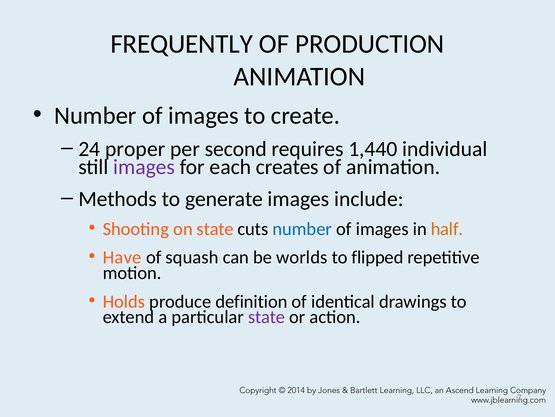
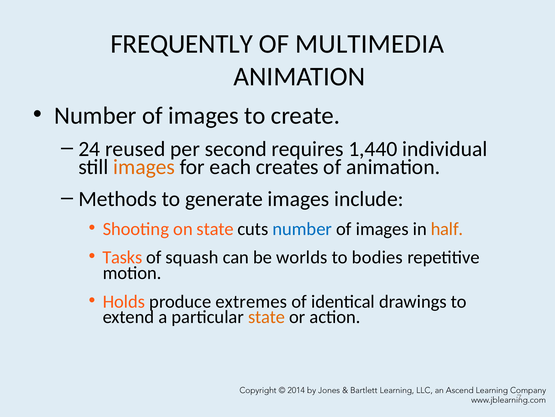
PRODUCTION: PRODUCTION -> MULTIMEDIA
proper: proper -> reused
images at (144, 167) colour: purple -> orange
Have: Have -> Tasks
flipped: flipped -> bodies
definition: definition -> extremes
state at (267, 317) colour: purple -> orange
